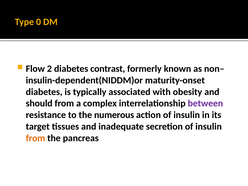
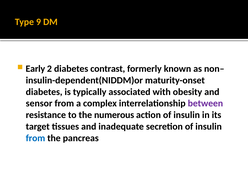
0: 0 -> 9
Flow: Flow -> Early
should: should -> sensor
from at (35, 138) colour: orange -> blue
